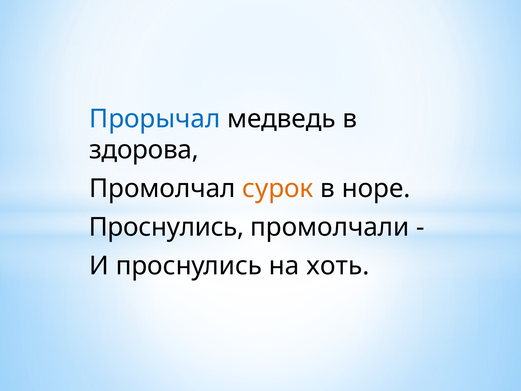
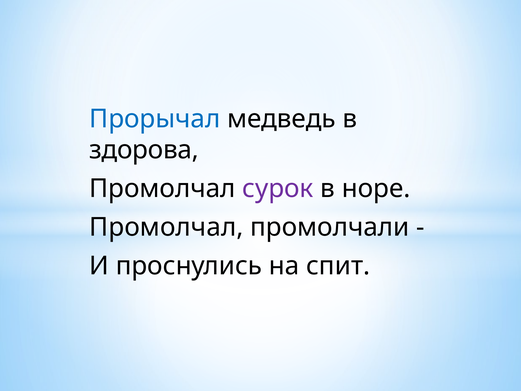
сурок colour: orange -> purple
Проснулись at (167, 227): Проснулись -> Промолчал
хоть: хоть -> спит
